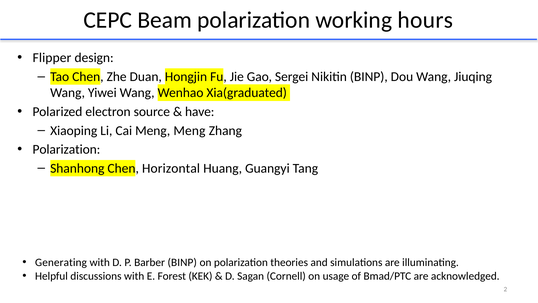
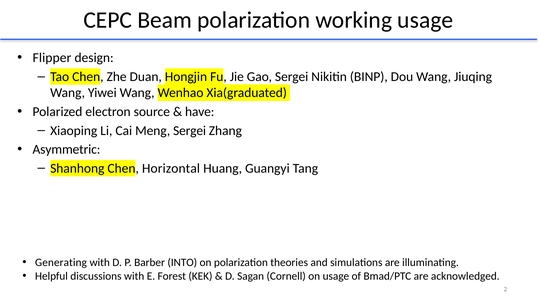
working hours: hours -> usage
Meng Meng: Meng -> Sergei
Polarization at (66, 149): Polarization -> Asymmetric
Barber BINP: BINP -> INTO
